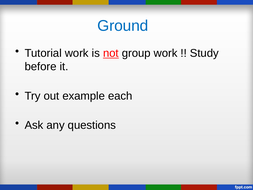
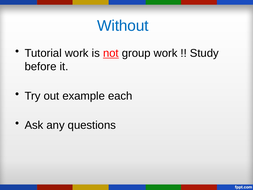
Ground: Ground -> Without
